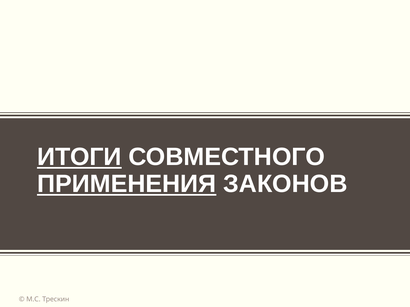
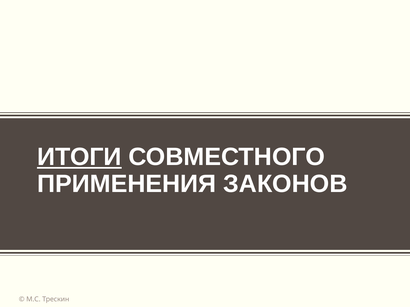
ПРИМЕНЕНИЯ underline: present -> none
